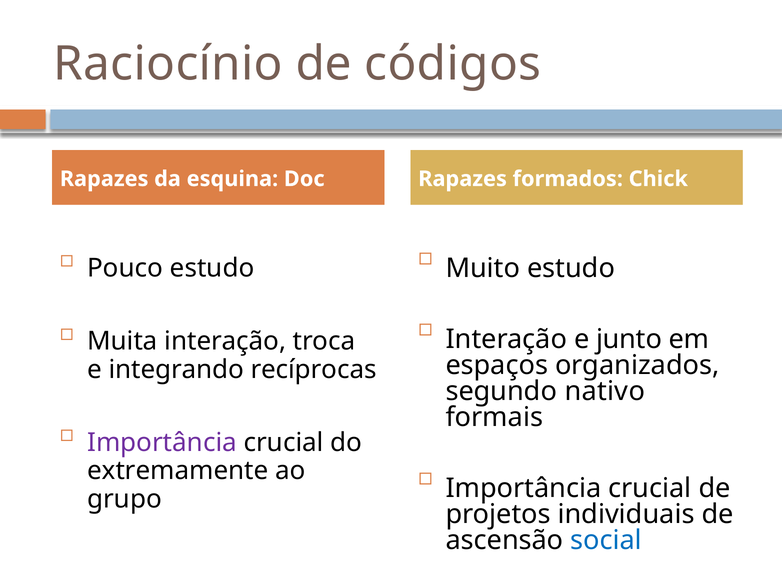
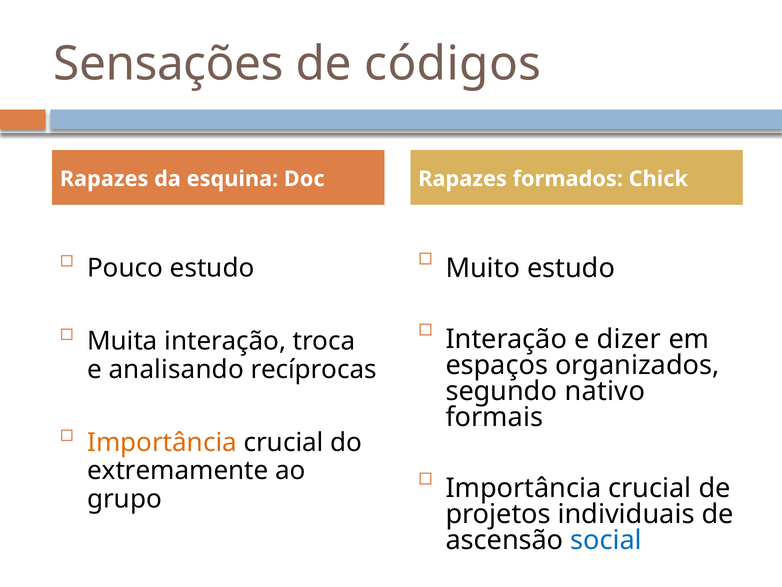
Raciocínio: Raciocínio -> Sensações
junto: junto -> dizer
integrando: integrando -> analisando
Importância at (162, 442) colour: purple -> orange
